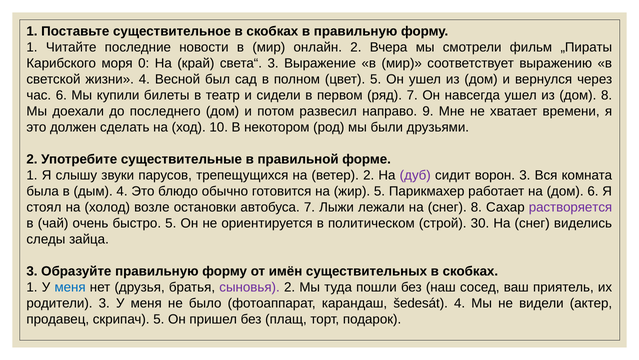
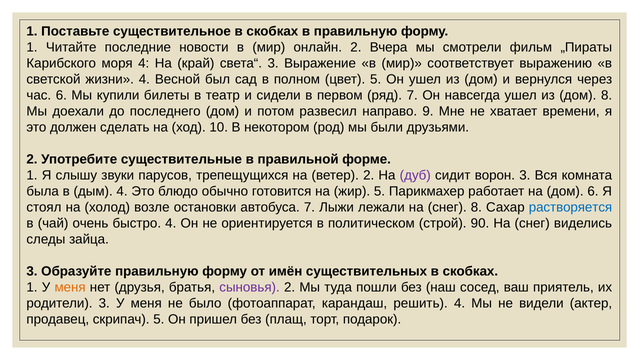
моря 0: 0 -> 4
растворяется colour: purple -> blue
быстро 5: 5 -> 4
30: 30 -> 90
меня at (70, 287) colour: blue -> orange
šedesát: šedesát -> решить
